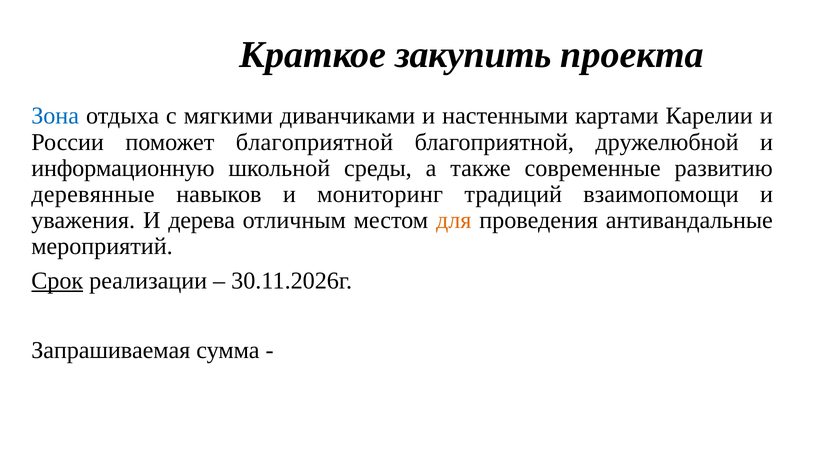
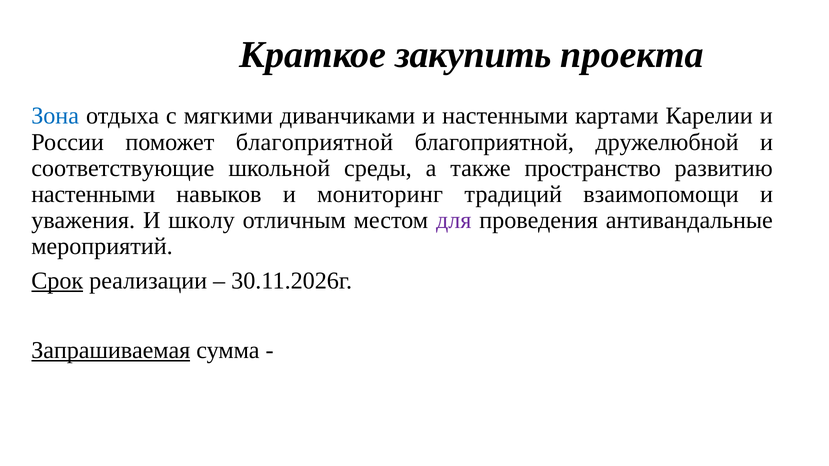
информационную: информационную -> соответствующие
современные: современные -> пространство
деревянные at (93, 194): деревянные -> настенными
дерева: дерева -> школу
для colour: orange -> purple
Запрашиваемая underline: none -> present
